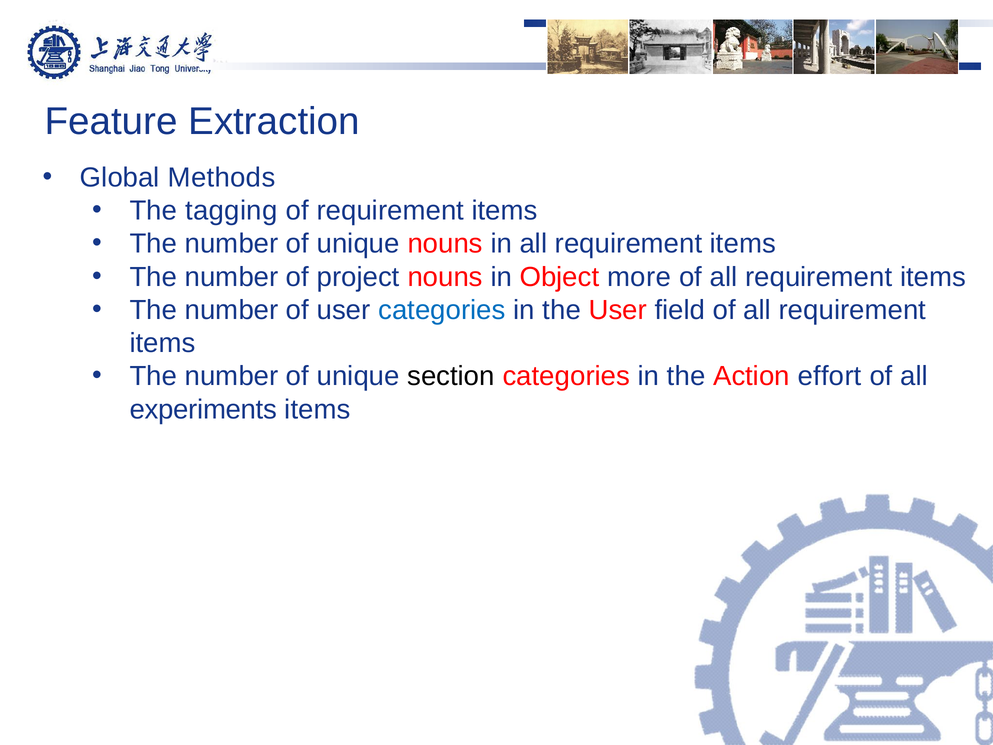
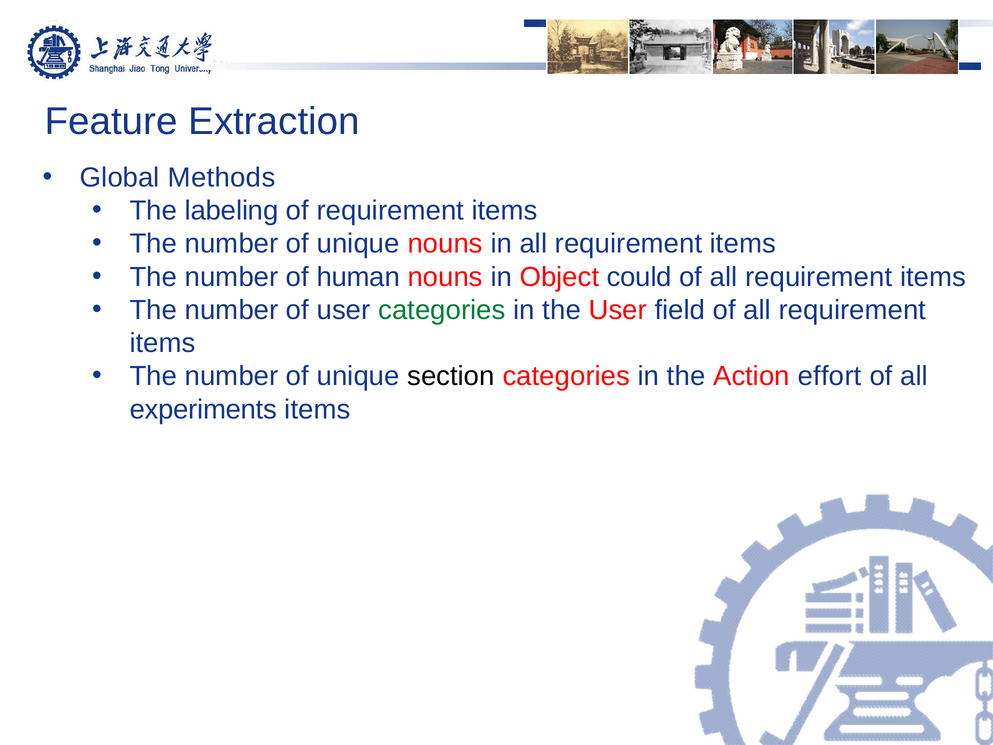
tagging: tagging -> labeling
project: project -> human
more: more -> could
categories at (442, 310) colour: blue -> green
